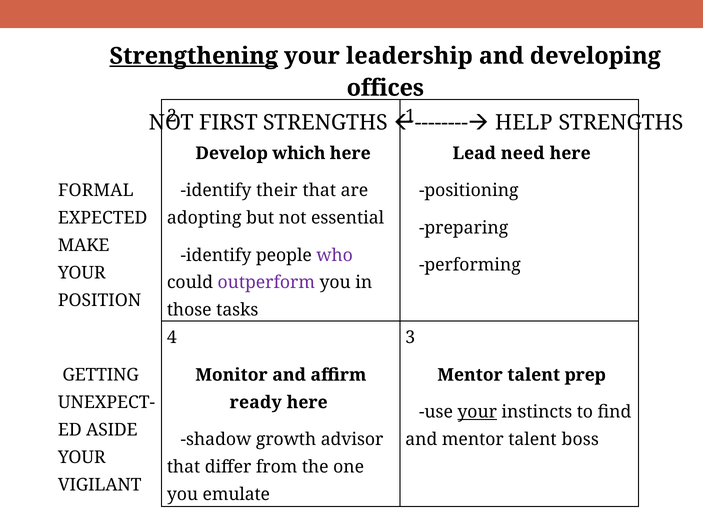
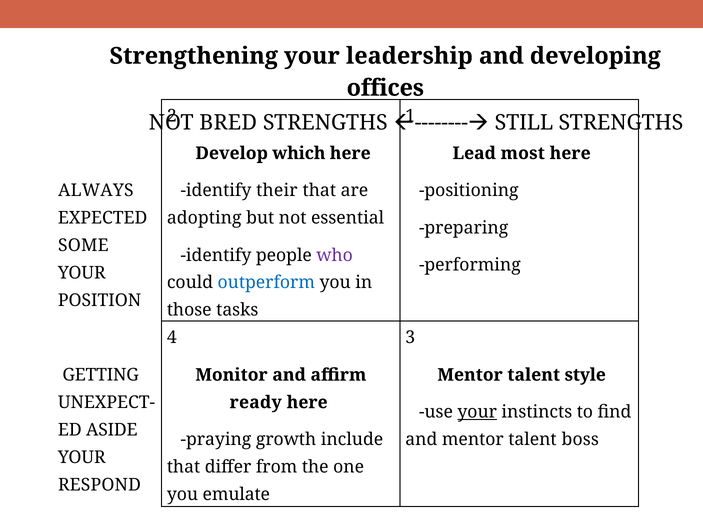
Strengthening underline: present -> none
FIRST: FIRST -> BRED
HELP: HELP -> STILL
need: need -> most
FORMAL: FORMAL -> ALWAYS
MAKE: MAKE -> SOME
outperform colour: purple -> blue
prep: prep -> style
shadow: shadow -> praying
advisor: advisor -> include
VIGILANT: VIGILANT -> RESPOND
